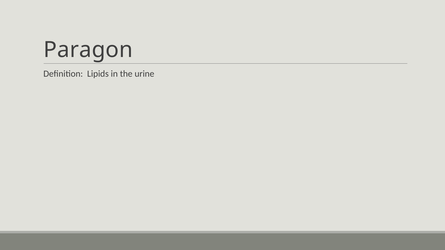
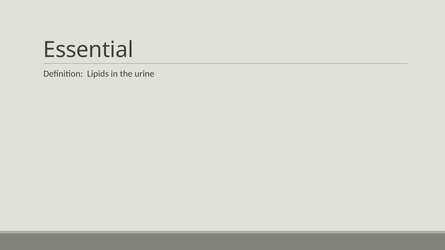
Paragon: Paragon -> Essential
